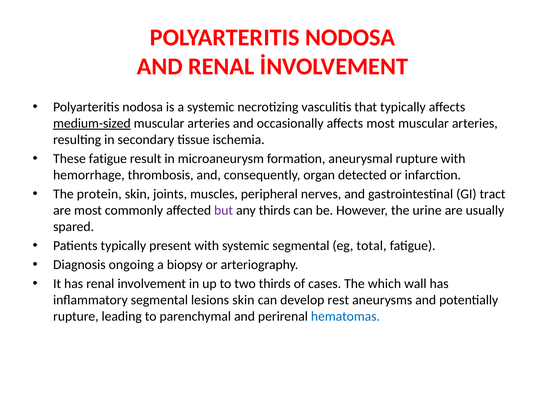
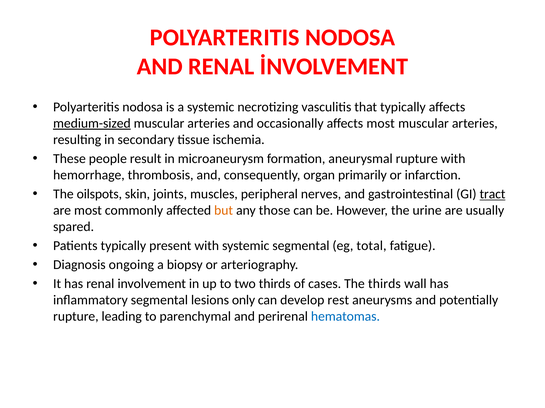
These fatigue: fatigue -> people
detected: detected -> primarily
protein: protein -> oilspots
tract underline: none -> present
but colour: purple -> orange
any thirds: thirds -> those
The which: which -> thirds
lesions skin: skin -> only
